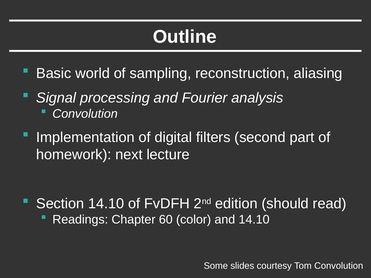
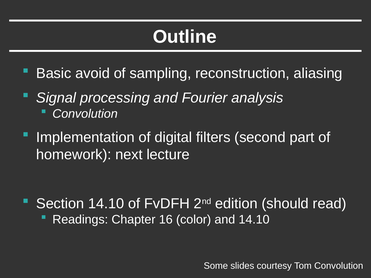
world: world -> avoid
60: 60 -> 16
